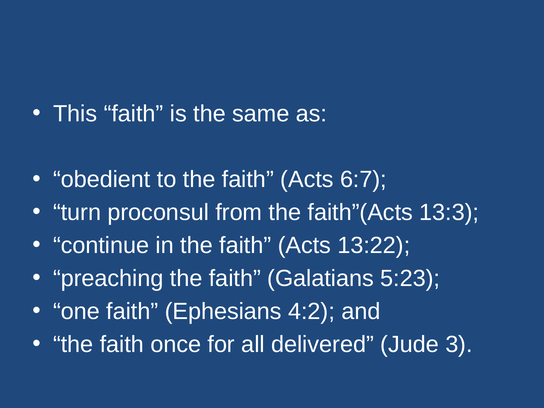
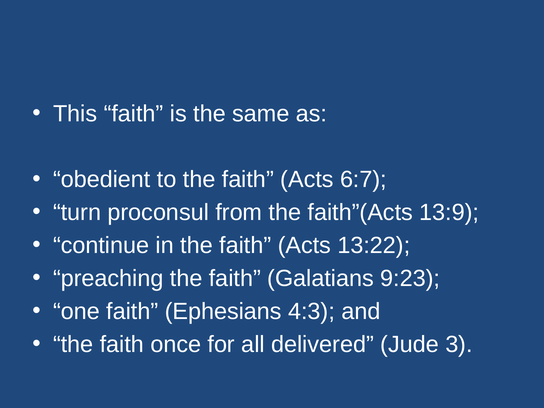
13:3: 13:3 -> 13:9
5:23: 5:23 -> 9:23
4:2: 4:2 -> 4:3
